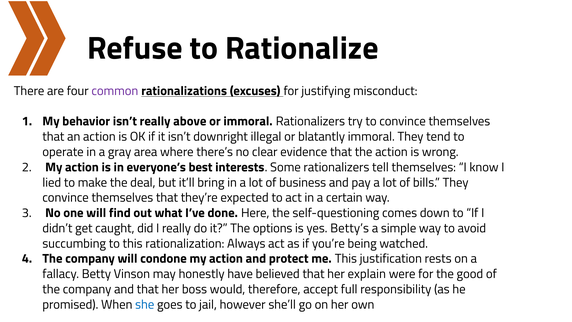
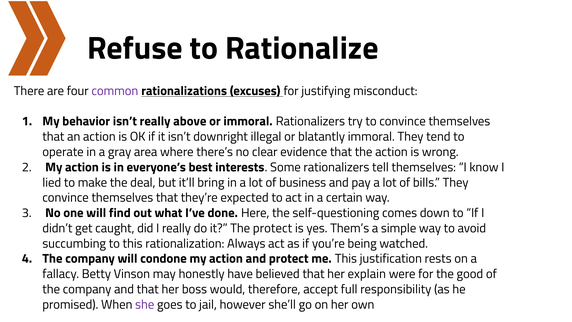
The options: options -> protect
Betty’s: Betty’s -> Them’s
she colour: blue -> purple
